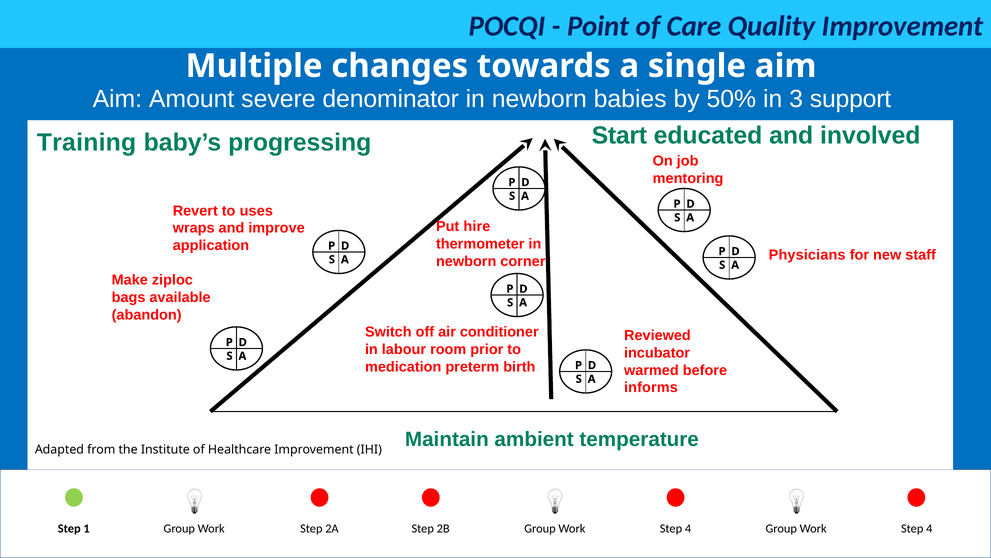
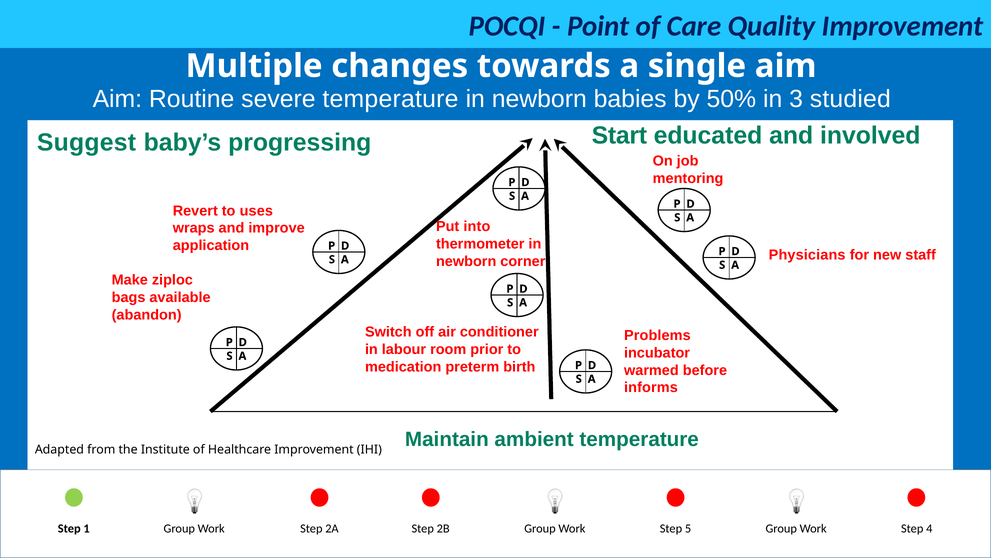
Amount: Amount -> Routine
severe denominator: denominator -> temperature
support: support -> studied
Training: Training -> Suggest
hire: hire -> into
Reviewed: Reviewed -> Problems
4 at (688, 528): 4 -> 5
